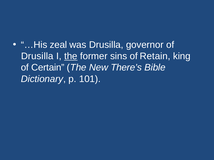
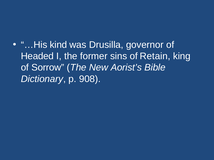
zeal: zeal -> kind
Drusilla at (37, 56): Drusilla -> Headed
the at (71, 56) underline: present -> none
Certain: Certain -> Sorrow
There’s: There’s -> Aorist’s
101: 101 -> 908
